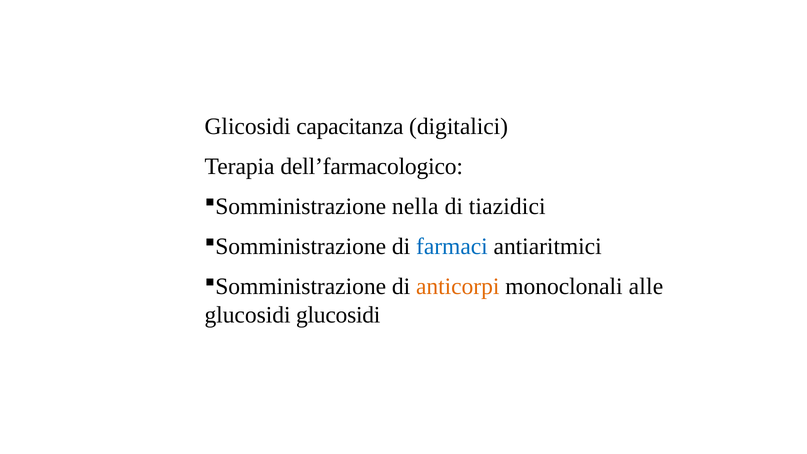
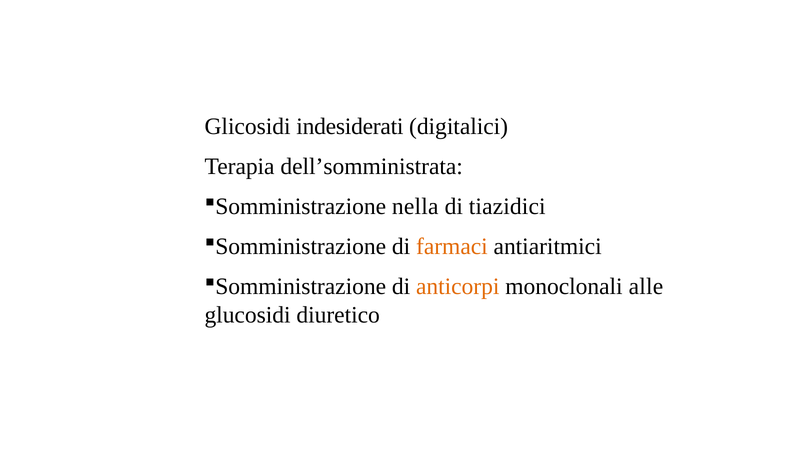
capacitanza: capacitanza -> indesiderati
dell’farmacologico: dell’farmacologico -> dell’somministrata
farmaci colour: blue -> orange
glucosidi glucosidi: glucosidi -> diuretico
